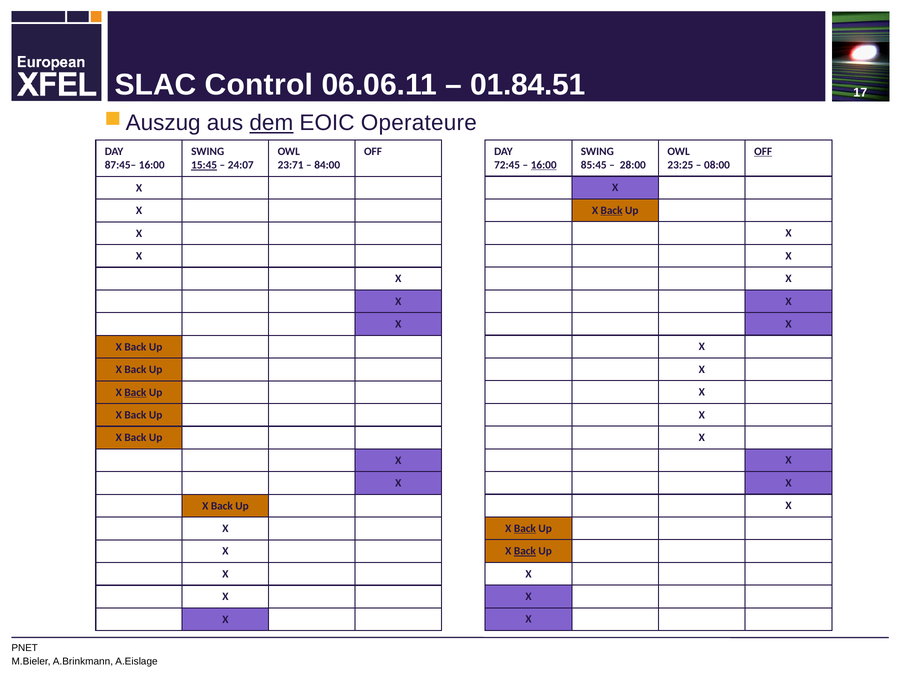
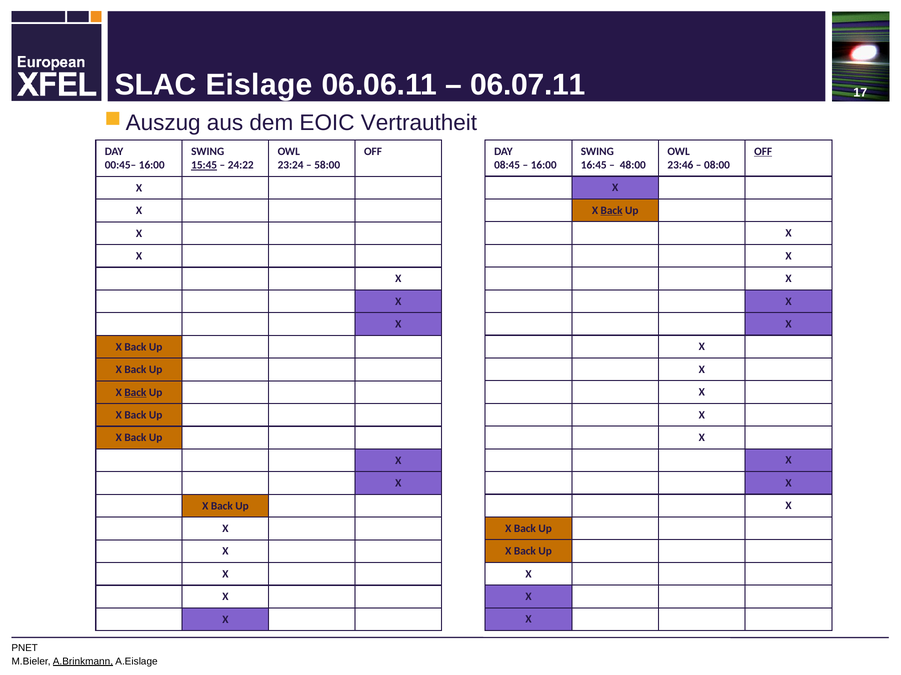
Control: Control -> Eislage
01.84.51: 01.84.51 -> 06.07.11
dem underline: present -> none
Operateure: Operateure -> Vertrautheit
72:45: 72:45 -> 08:45
16:00 at (544, 165) underline: present -> none
85:45: 85:45 -> 16:45
28:00: 28:00 -> 48:00
23:25: 23:25 -> 23:46
87:45–: 87:45– -> 00:45–
24:07: 24:07 -> 24:22
23:71: 23:71 -> 23:24
84:00: 84:00 -> 58:00
Back at (525, 529) underline: present -> none
Back at (525, 552) underline: present -> none
A.Brinkmann underline: none -> present
